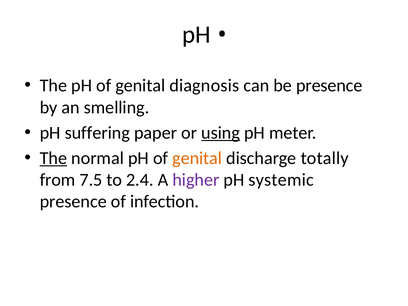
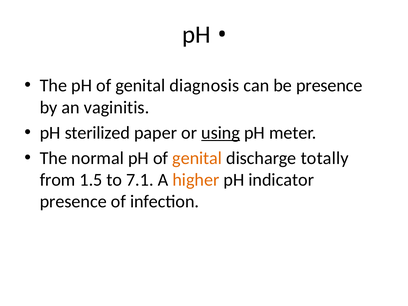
smelling: smelling -> vaginitis
suffering: suffering -> sterilized
The at (53, 158) underline: present -> none
7.5: 7.5 -> 1.5
2.4: 2.4 -> 7.1
higher colour: purple -> orange
systemic: systemic -> indicator
